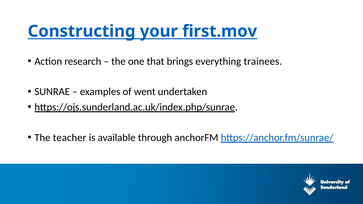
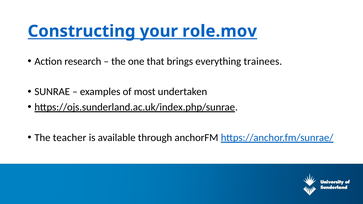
first.mov: first.mov -> role.mov
went: went -> most
